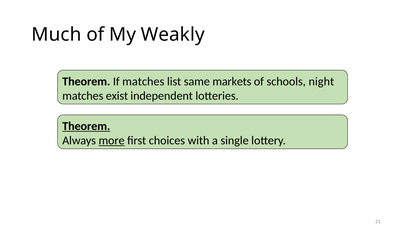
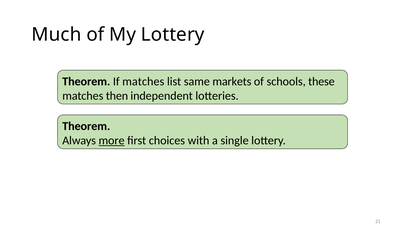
My Weakly: Weakly -> Lottery
night: night -> these
exist: exist -> then
Theorem at (86, 126) underline: present -> none
